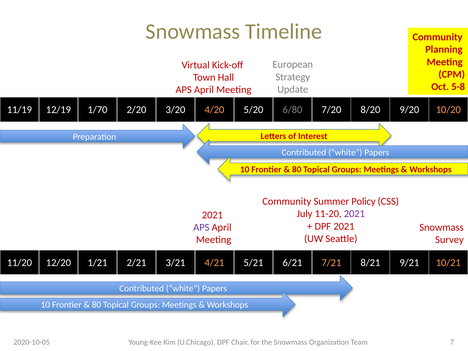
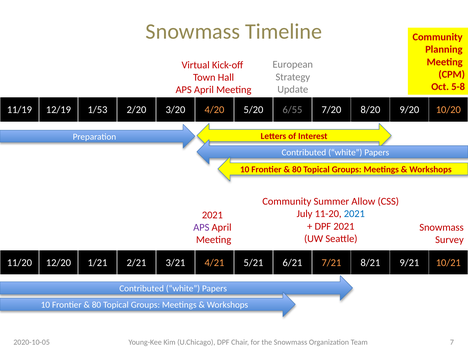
1/70: 1/70 -> 1/53
6/80: 6/80 -> 6/55
Policy: Policy -> Allow
2021 at (354, 214) colour: purple -> blue
